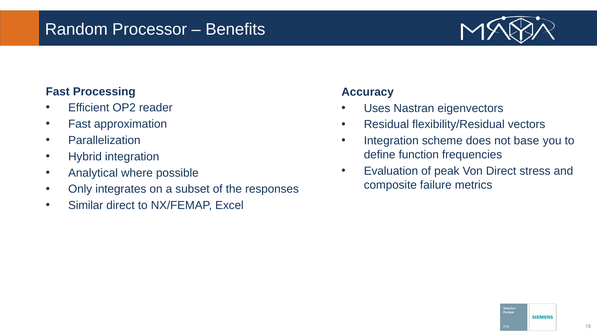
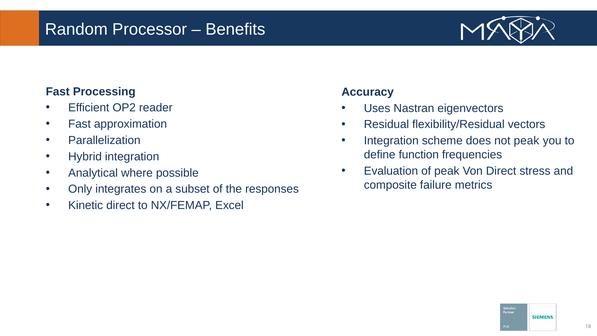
not base: base -> peak
Similar: Similar -> Kinetic
